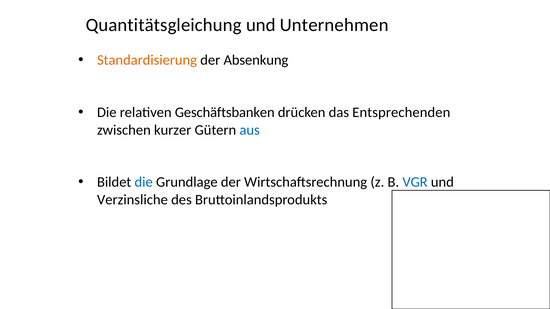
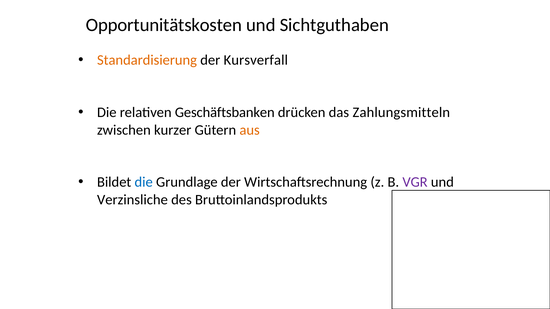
Quantitätsgleichung: Quantitätsgleichung -> Opportunitätskosten
Unternehmen: Unternehmen -> Sichtguthaben
Absenkung: Absenkung -> Kursverfall
Entsprechenden: Entsprechenden -> Zahlungsmitteln
aus colour: blue -> orange
VGR colour: blue -> purple
